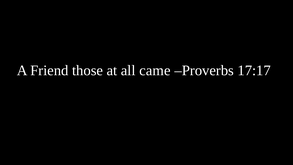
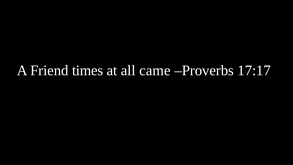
those: those -> times
